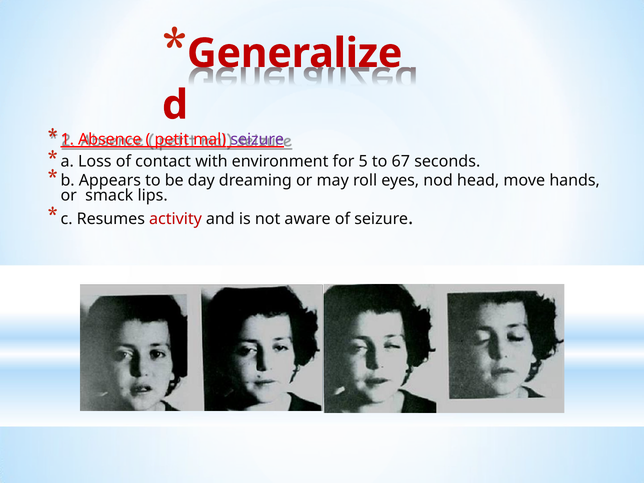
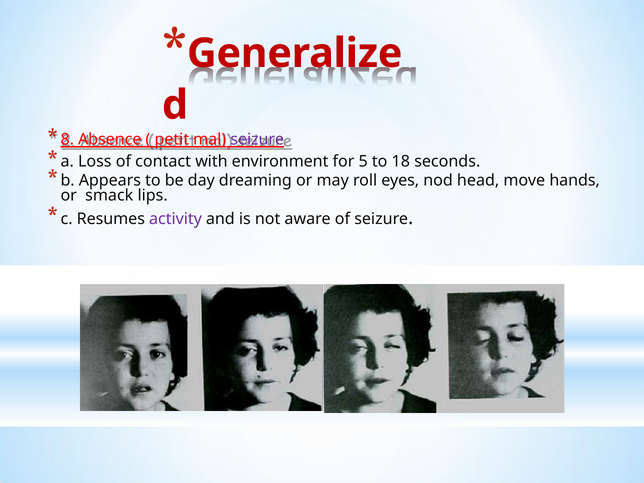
1: 1 -> 8
67: 67 -> 18
activity colour: red -> purple
